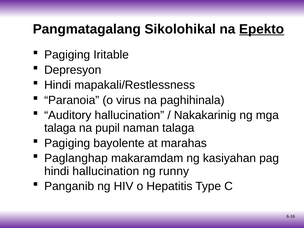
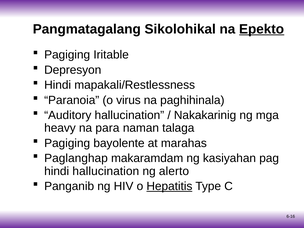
talaga at (60, 128): talaga -> heavy
pupil: pupil -> para
runny: runny -> alerto
Hepatitis underline: none -> present
